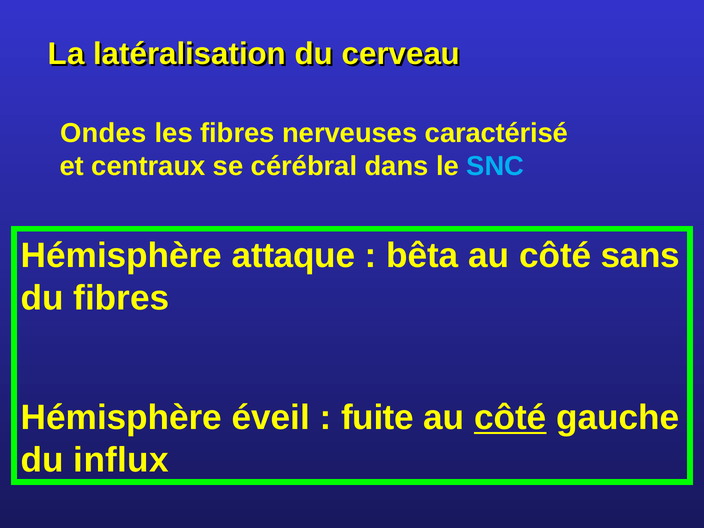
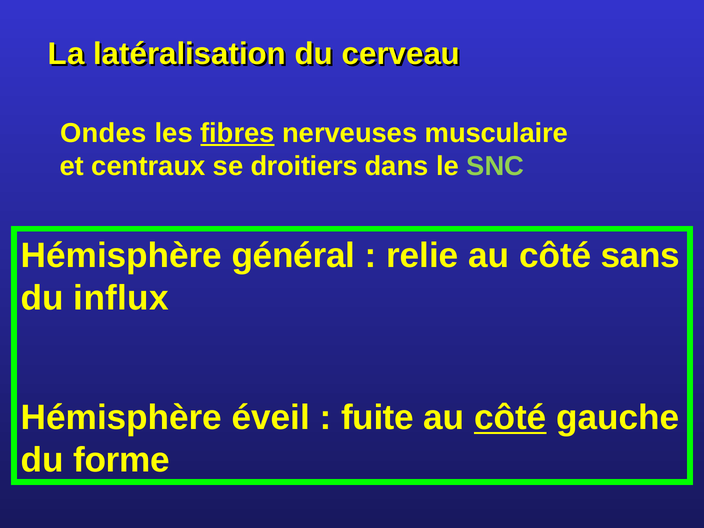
fibres at (237, 133) underline: none -> present
caractérisé: caractérisé -> musculaire
cérébral: cérébral -> droitiers
SNC colour: light blue -> light green
attaque: attaque -> général
bêta: bêta -> relie
du fibres: fibres -> influx
influx: influx -> forme
